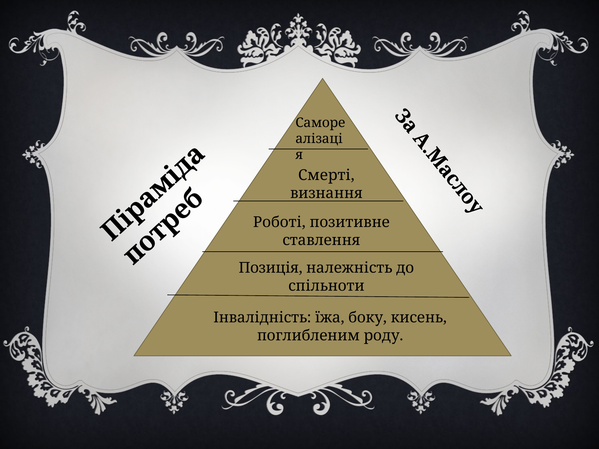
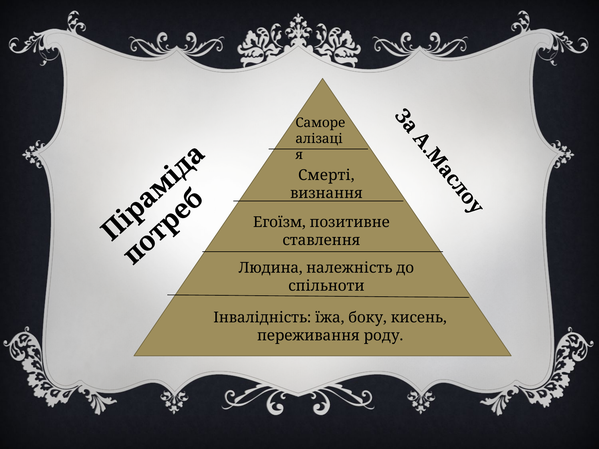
Роботі: Роботі -> Егоїзм
Позиція: Позиція -> Людина
поглибленим: поглибленим -> переживання
